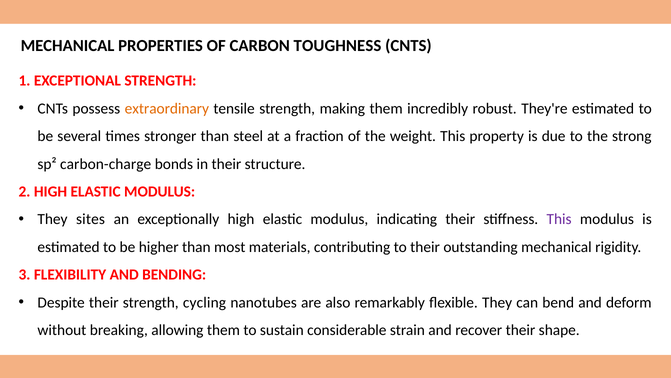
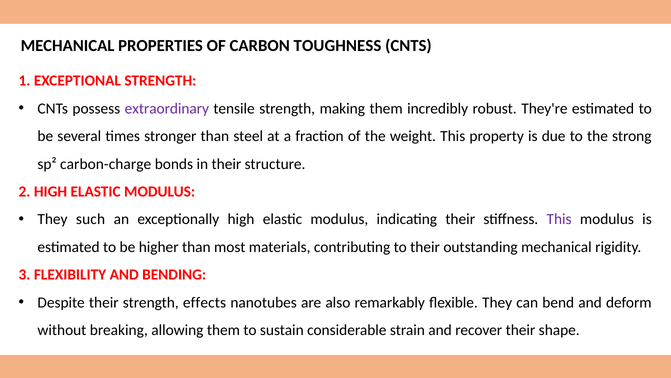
extraordinary colour: orange -> purple
sites: sites -> such
cycling: cycling -> effects
